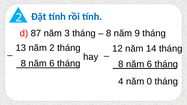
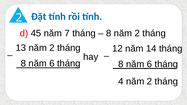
87: 87 -> 45
3: 3 -> 7
8 năm 9: 9 -> 2
4 năm 0: 0 -> 2
